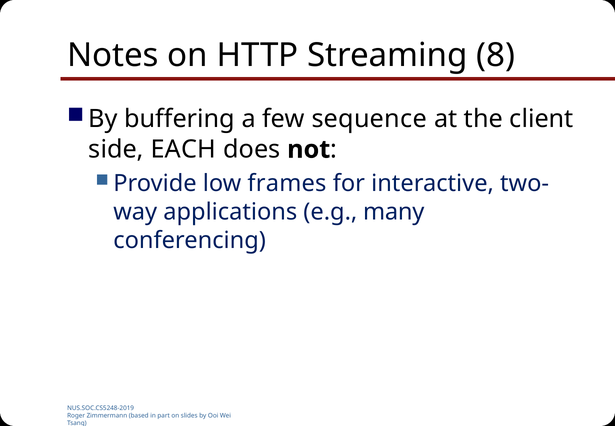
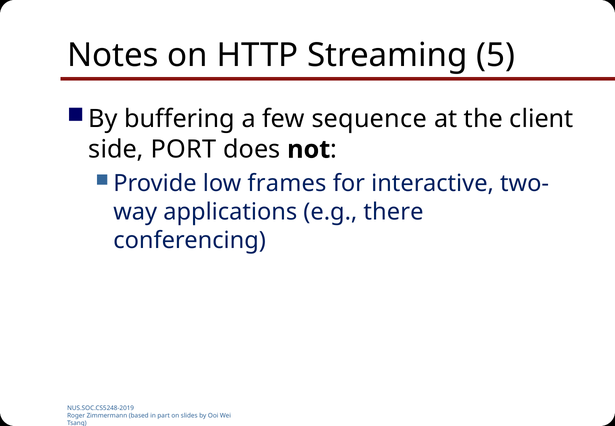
8: 8 -> 5
EACH: EACH -> PORT
many: many -> there
